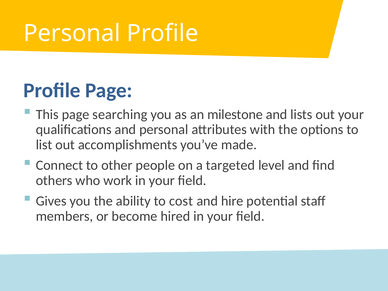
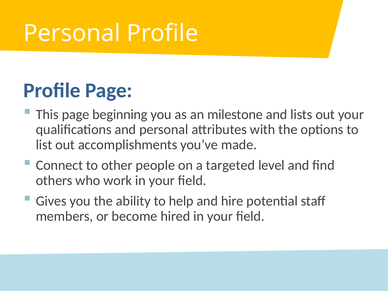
searching: searching -> beginning
cost: cost -> help
